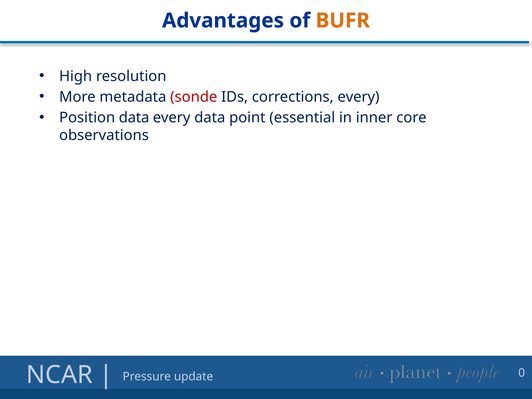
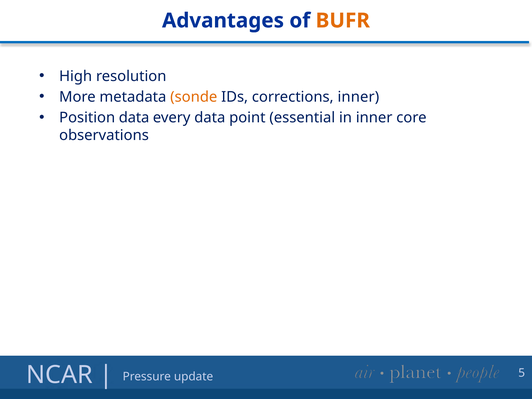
sonde colour: red -> orange
corrections every: every -> inner
0: 0 -> 5
